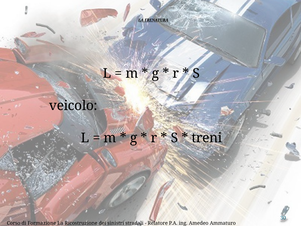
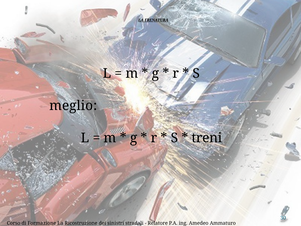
veicolo: veicolo -> meglio
